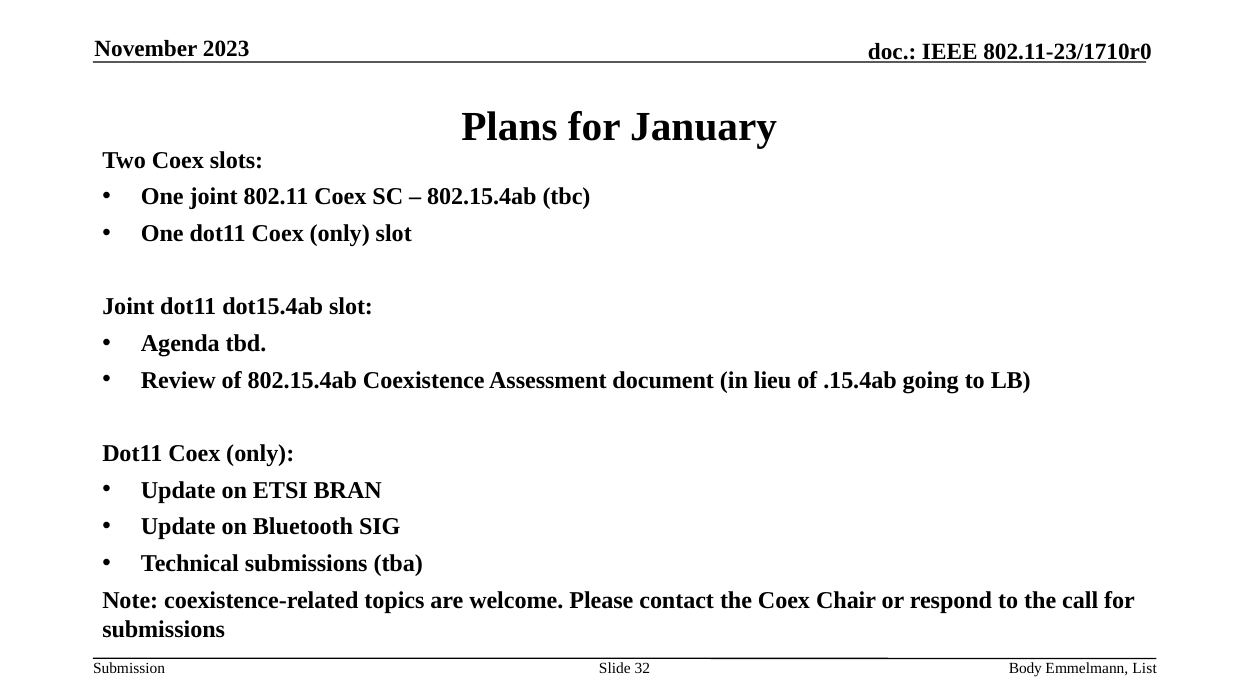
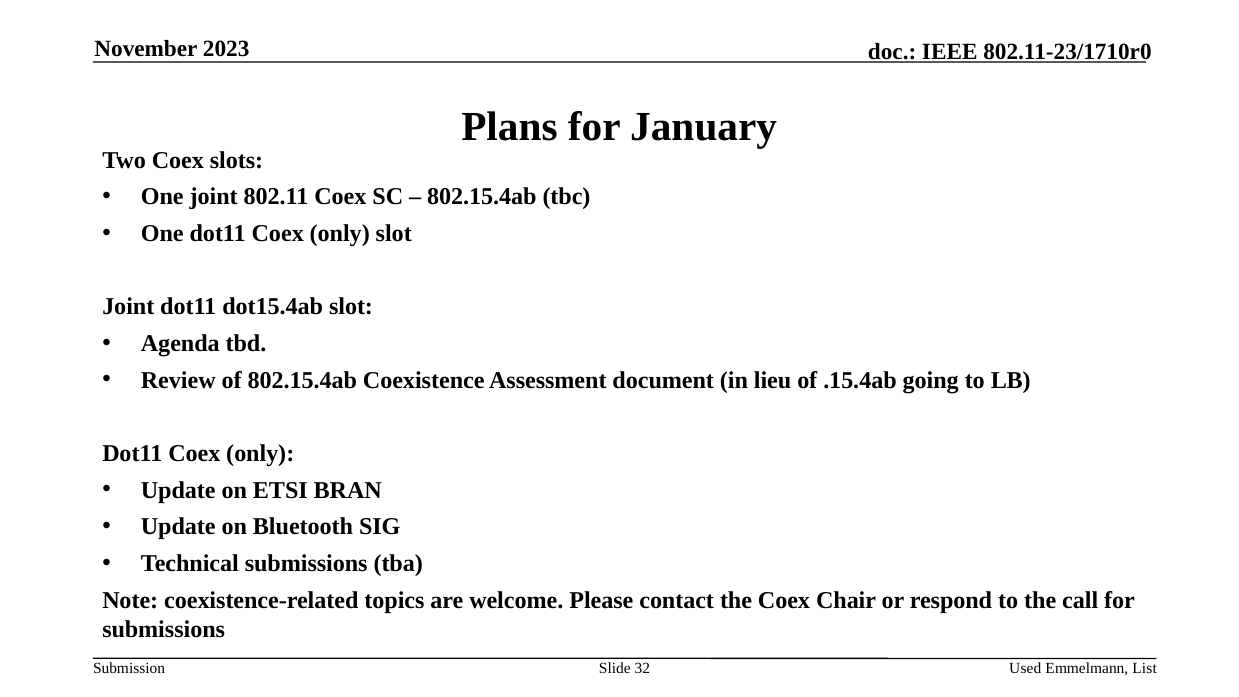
Body: Body -> Used
